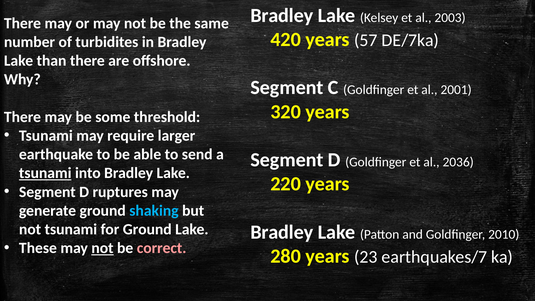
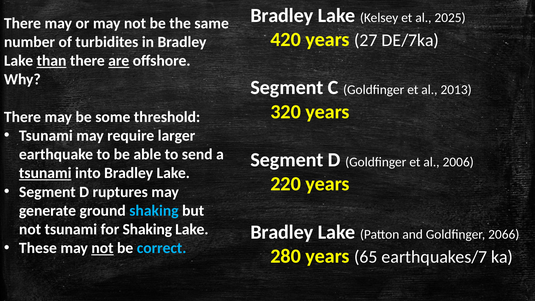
2003: 2003 -> 2025
57: 57 -> 27
than underline: none -> present
are underline: none -> present
2001: 2001 -> 2013
2036: 2036 -> 2006
for Ground: Ground -> Shaking
2010: 2010 -> 2066
correct colour: pink -> light blue
23: 23 -> 65
